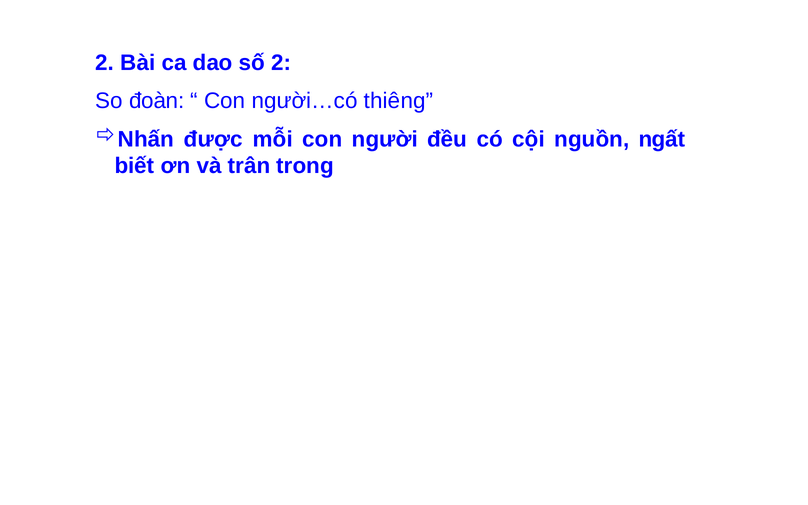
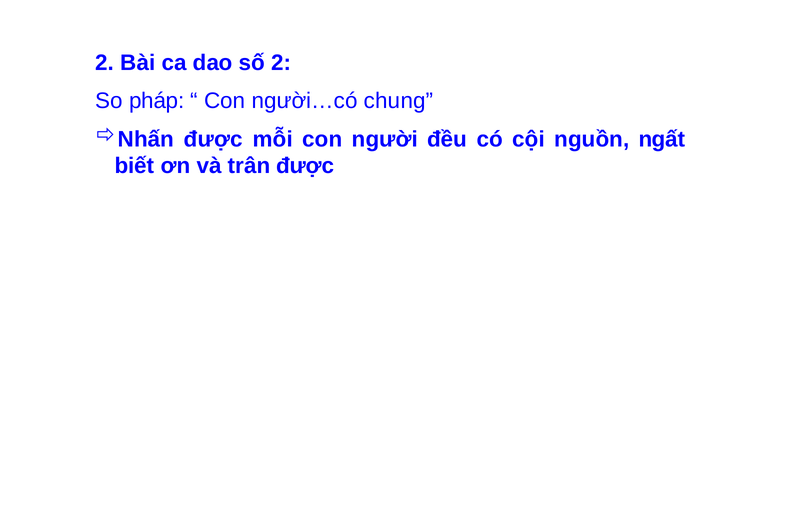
đoàn: đoàn -> pháp
thiêng: thiêng -> chung
trân trong: trong -> được
